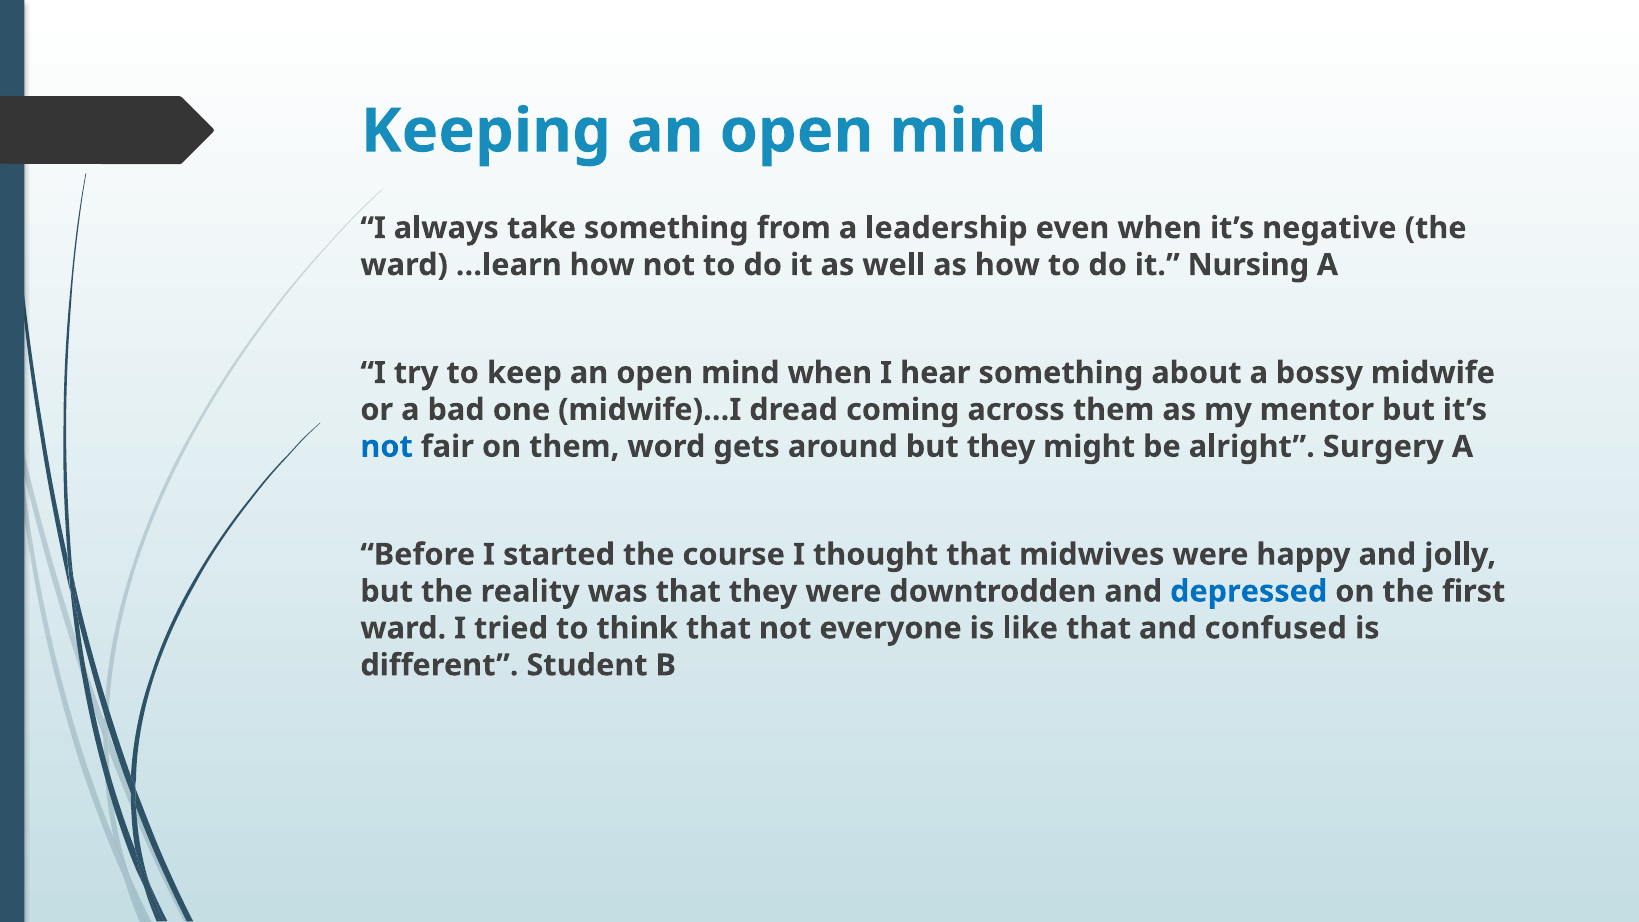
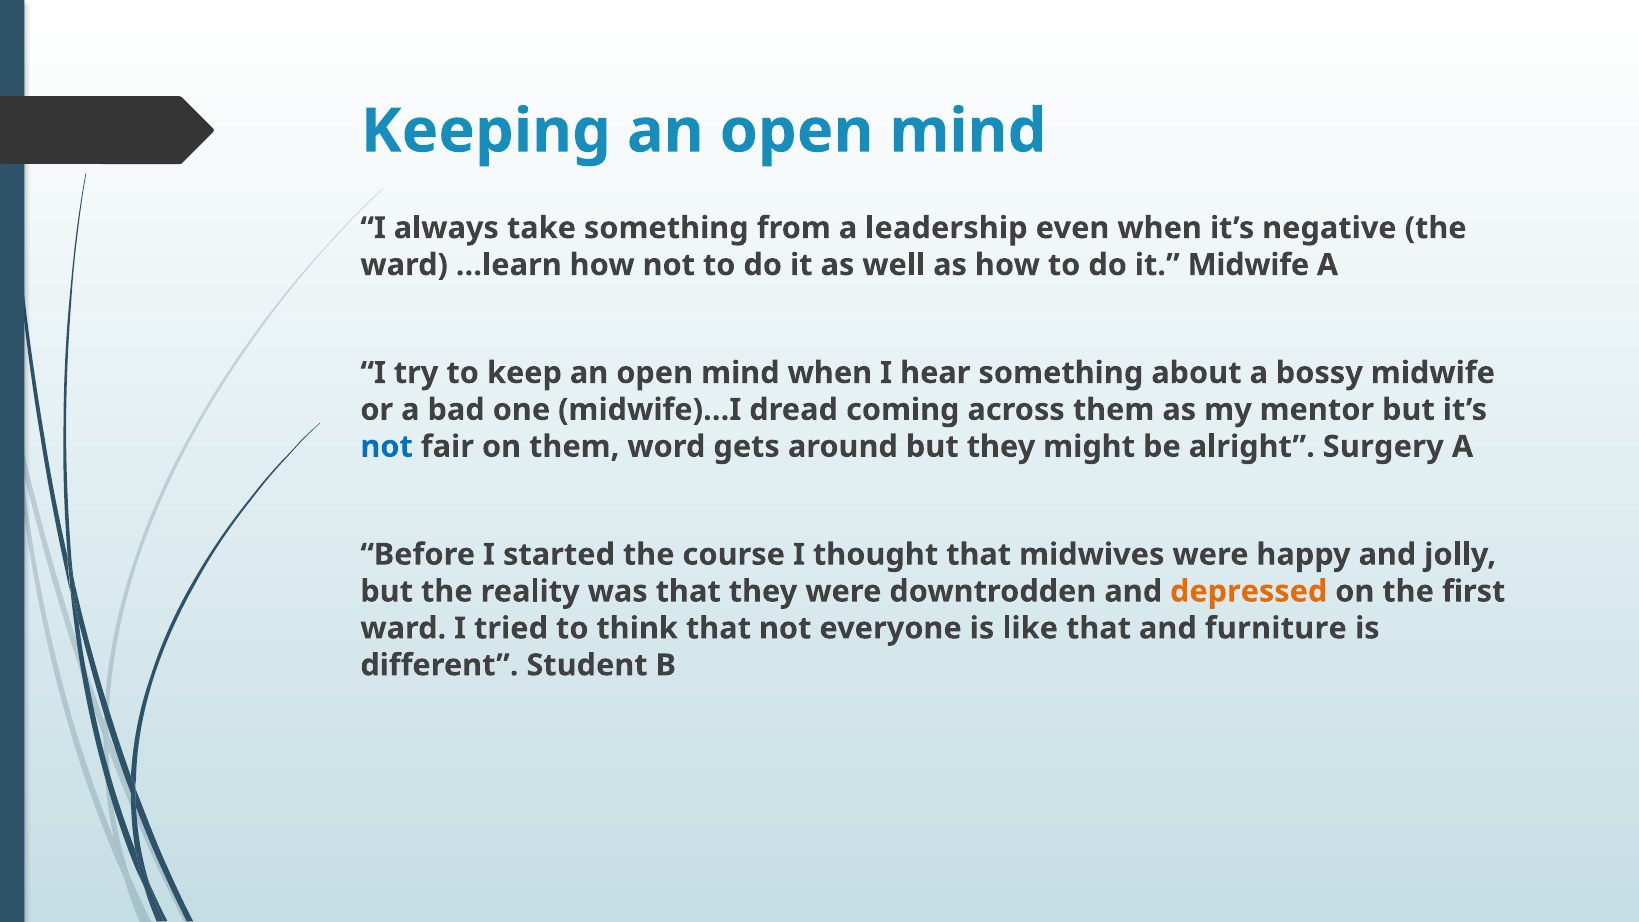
it Nursing: Nursing -> Midwife
depressed colour: blue -> orange
confused: confused -> furniture
